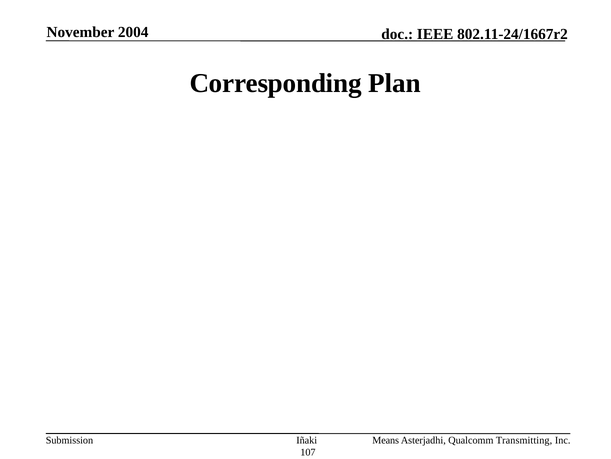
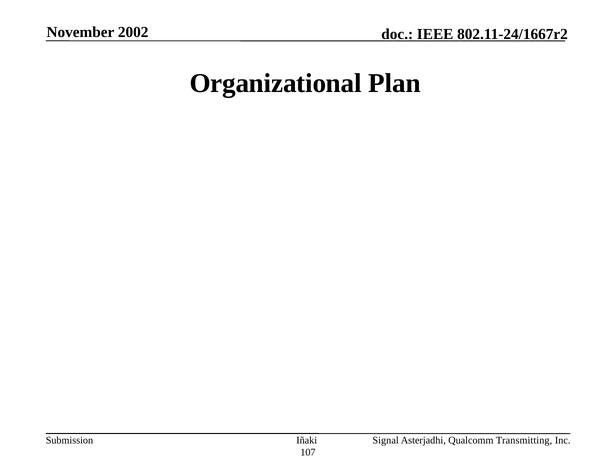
2004: 2004 -> 2002
Corresponding: Corresponding -> Organizational
Means: Means -> Signal
